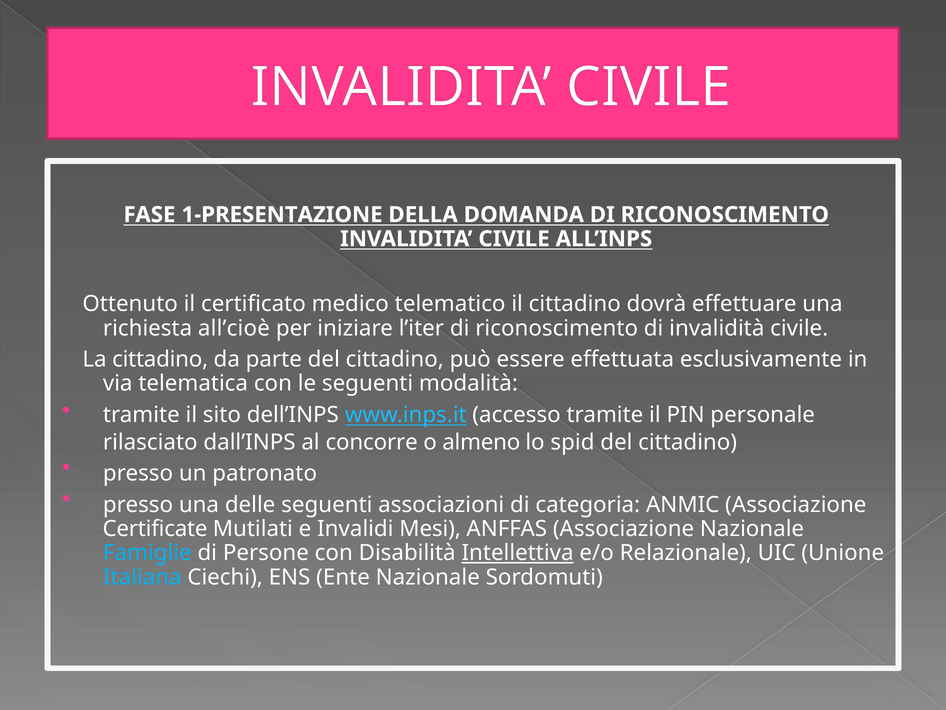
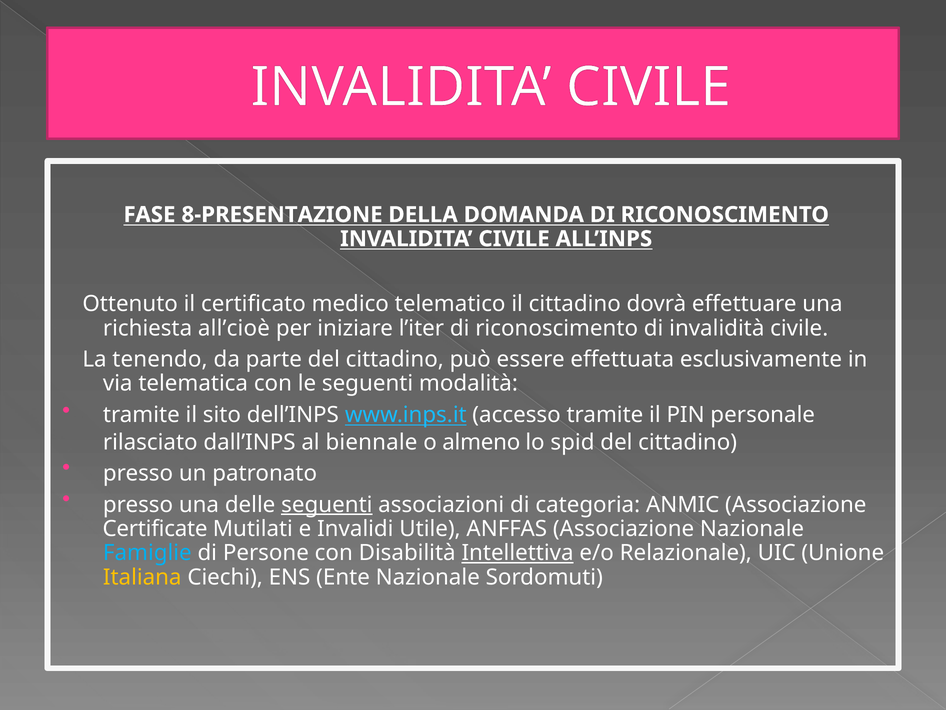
1-PRESENTAZIONE: 1-PRESENTAZIONE -> 8-PRESENTAZIONE
La cittadino: cittadino -> tenendo
concorre: concorre -> biennale
seguenti at (327, 504) underline: none -> present
Mesi: Mesi -> Utile
Italiana colour: light blue -> yellow
